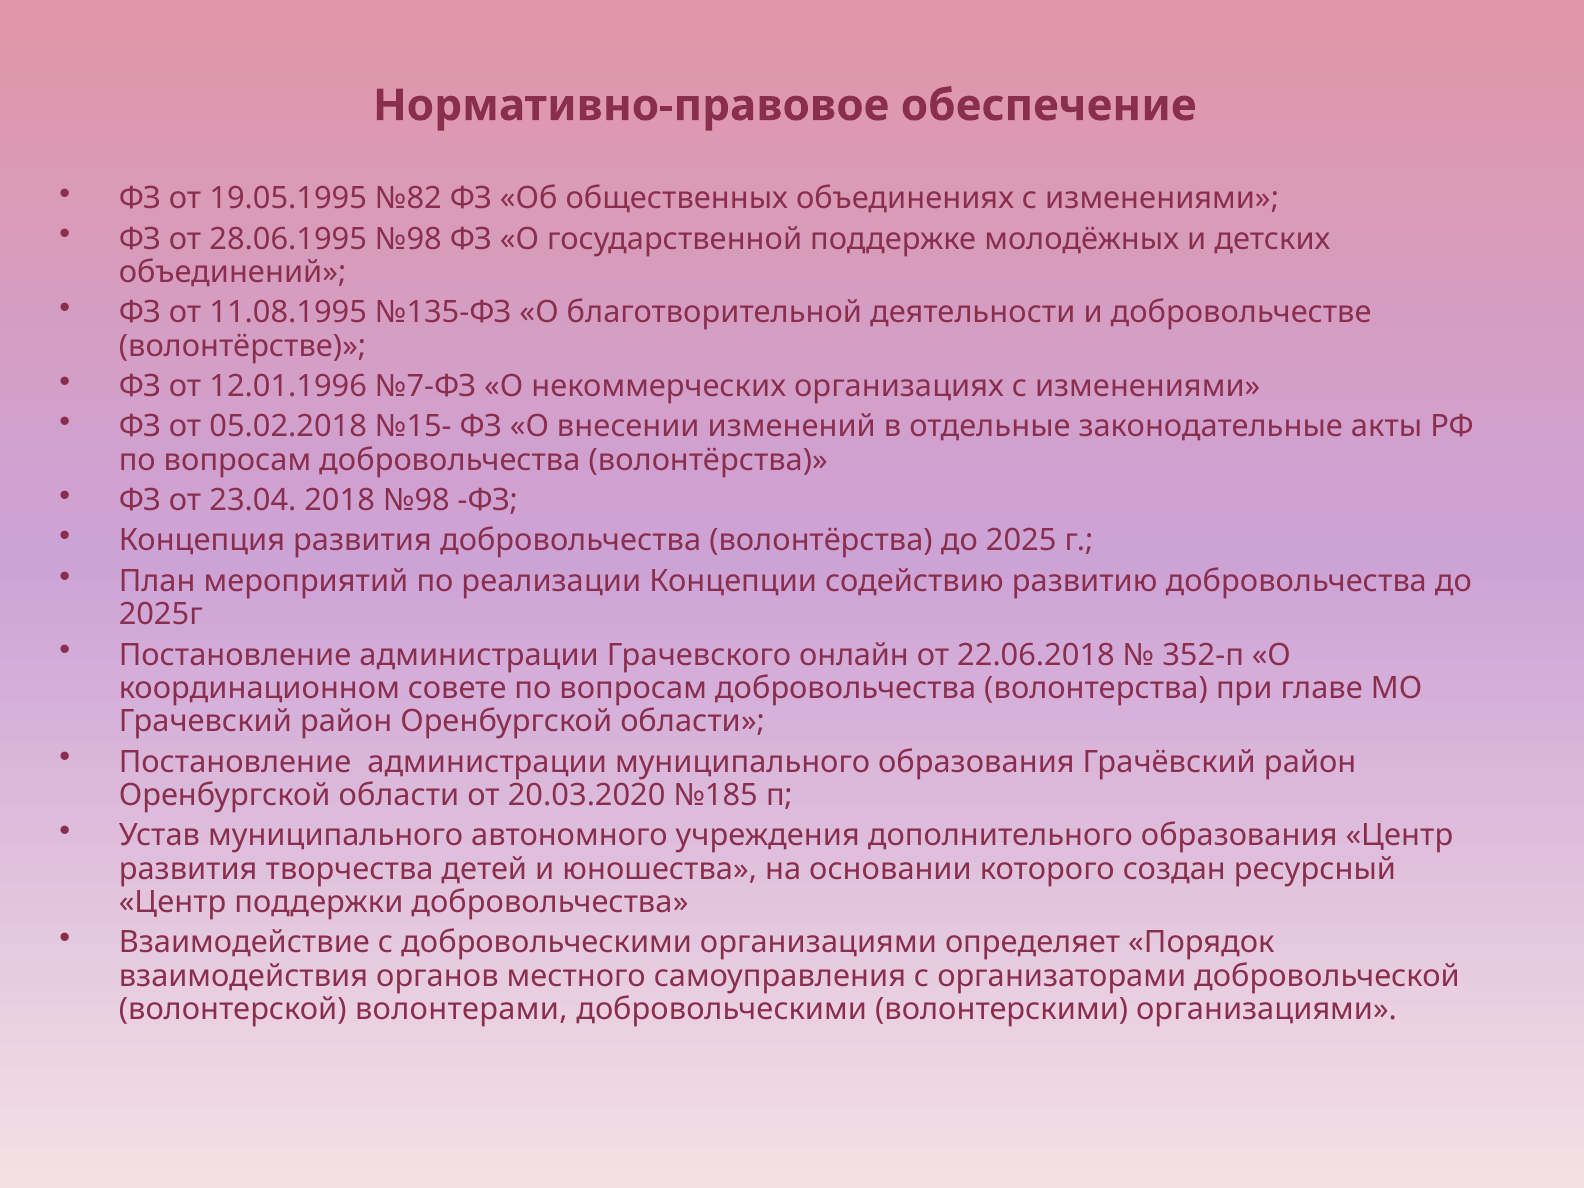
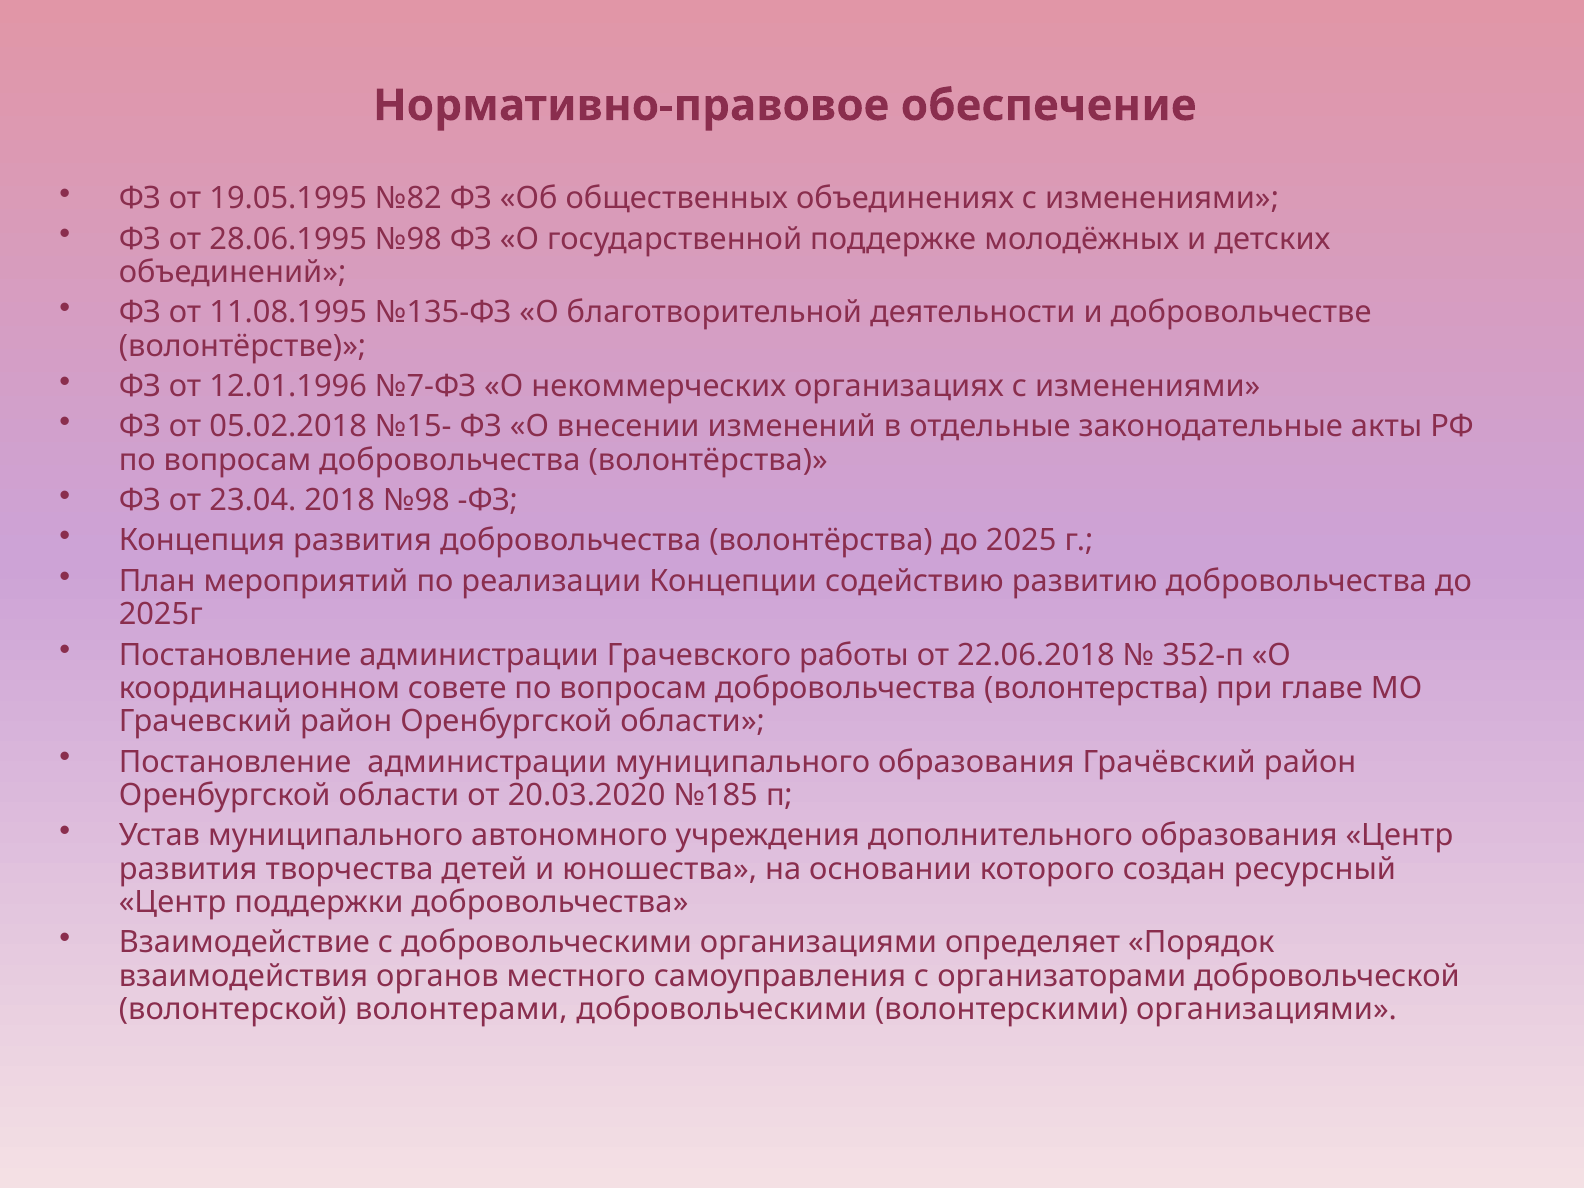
онлайн: онлайн -> работы
